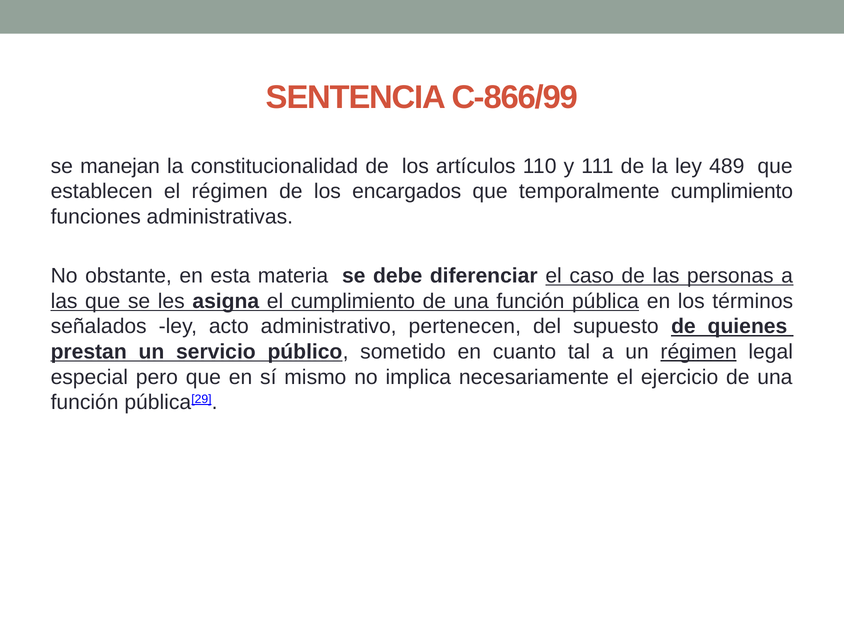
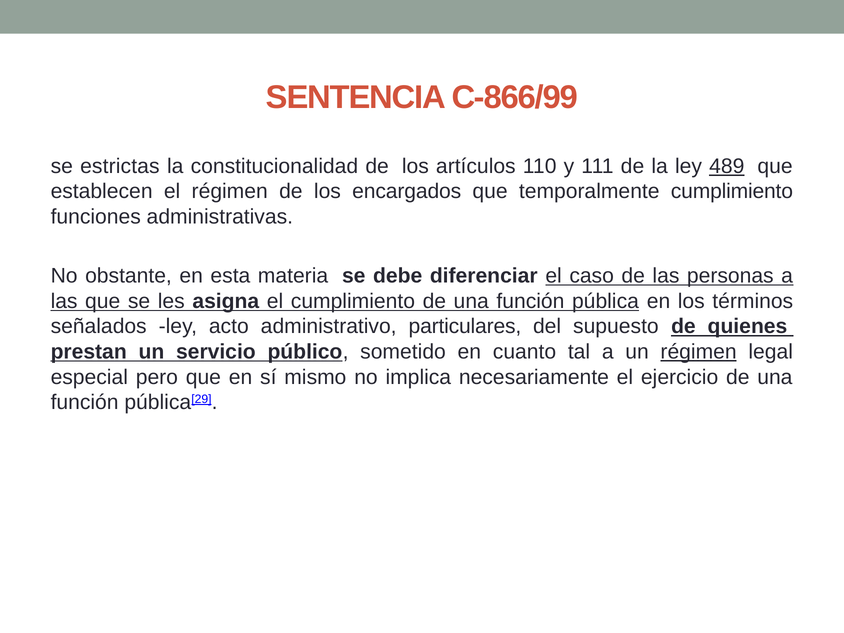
manejan: manejan -> estrictas
489 underline: none -> present
pertenecen: pertenecen -> particulares
